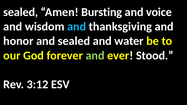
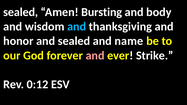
voice: voice -> body
water: water -> name
and at (95, 56) colour: light green -> pink
Stood: Stood -> Strike
3:12: 3:12 -> 0:12
